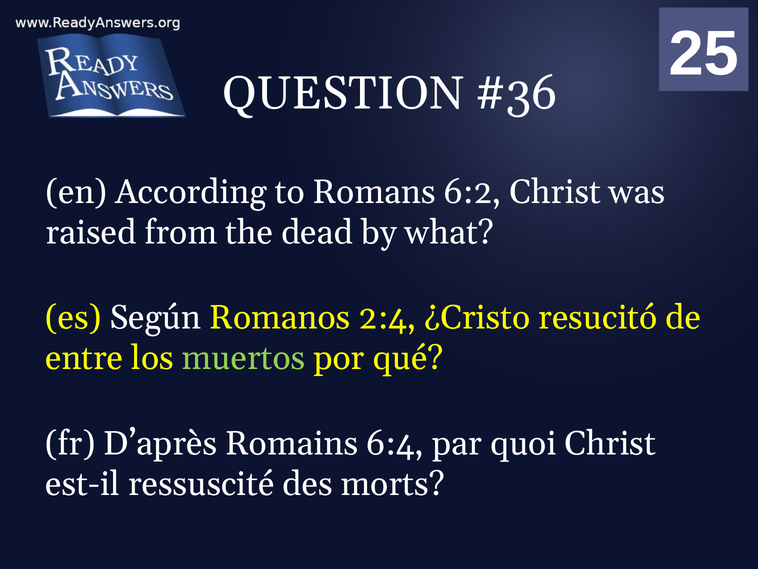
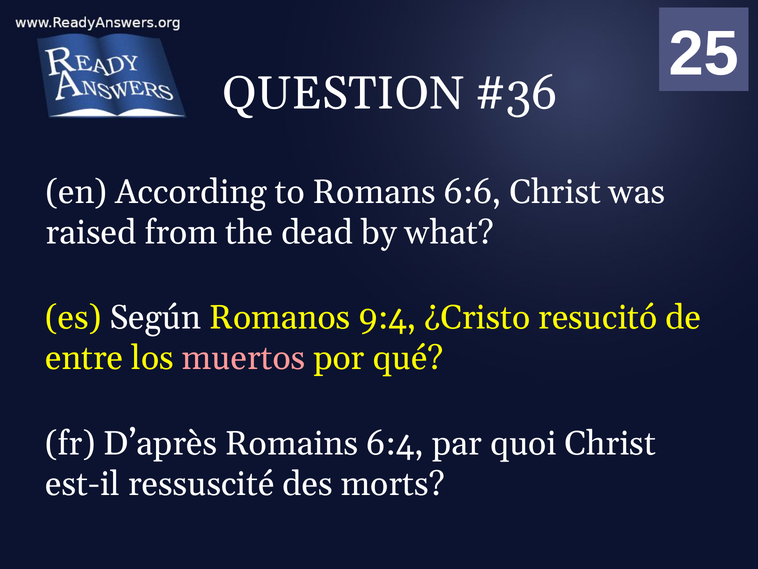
6:2: 6:2 -> 6:6
2:4: 2:4 -> 9:4
muertos colour: light green -> pink
